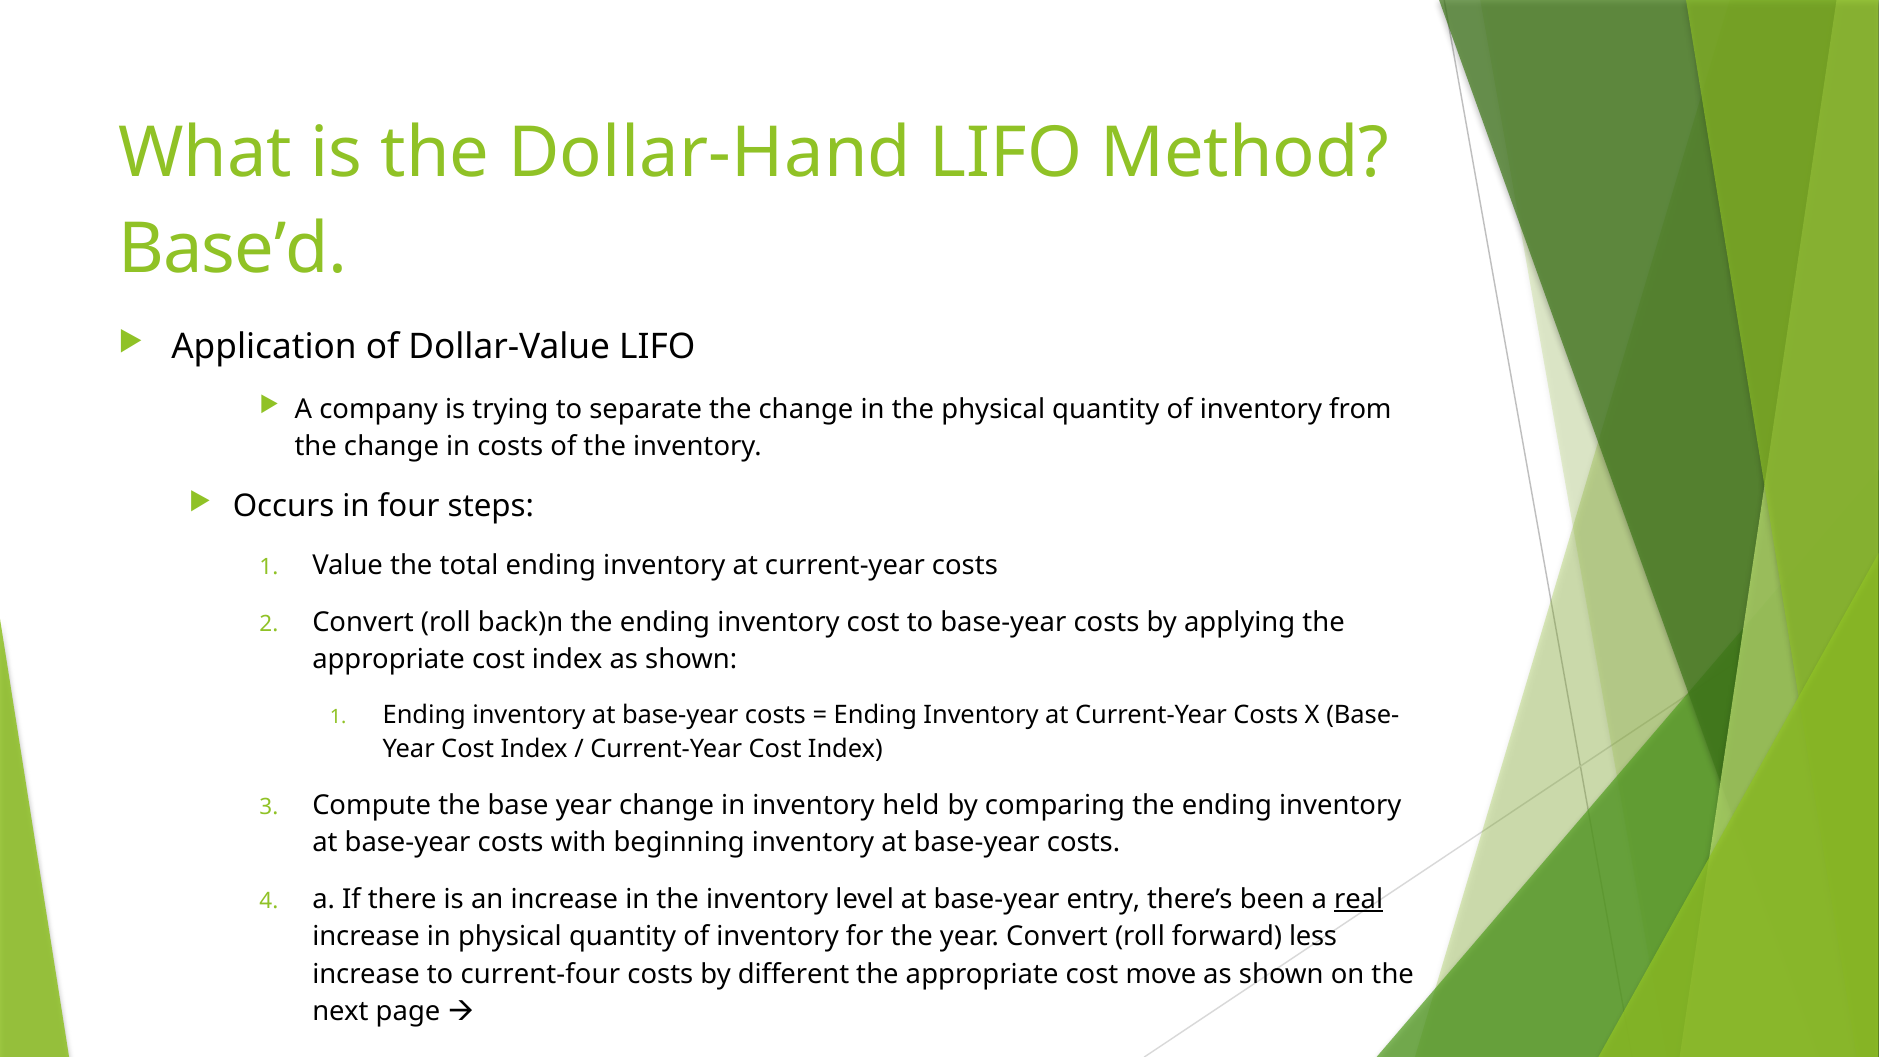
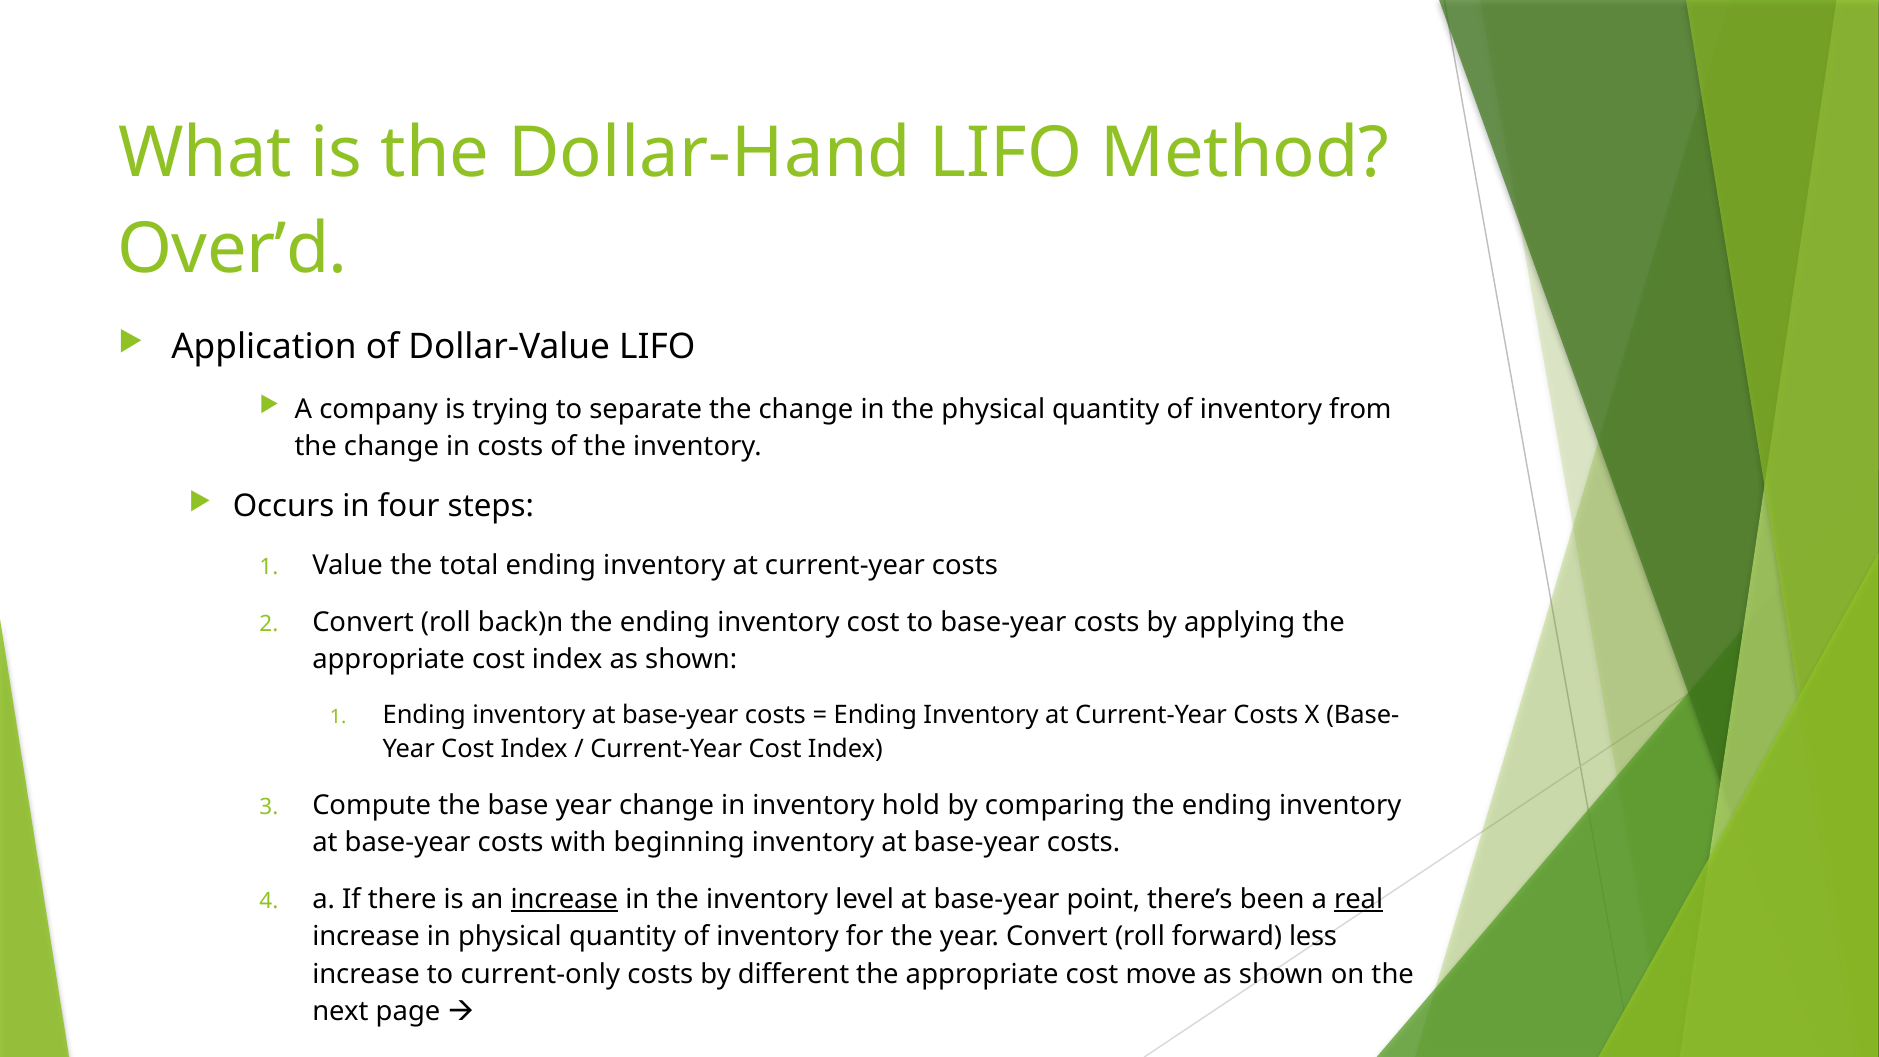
Base’d: Base’d -> Over’d
held: held -> hold
increase at (564, 899) underline: none -> present
entry: entry -> point
current-four: current-four -> current-only
